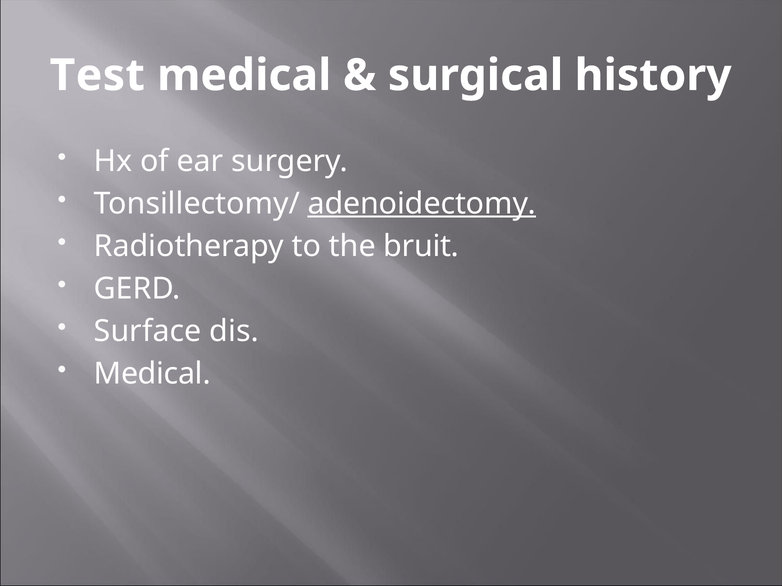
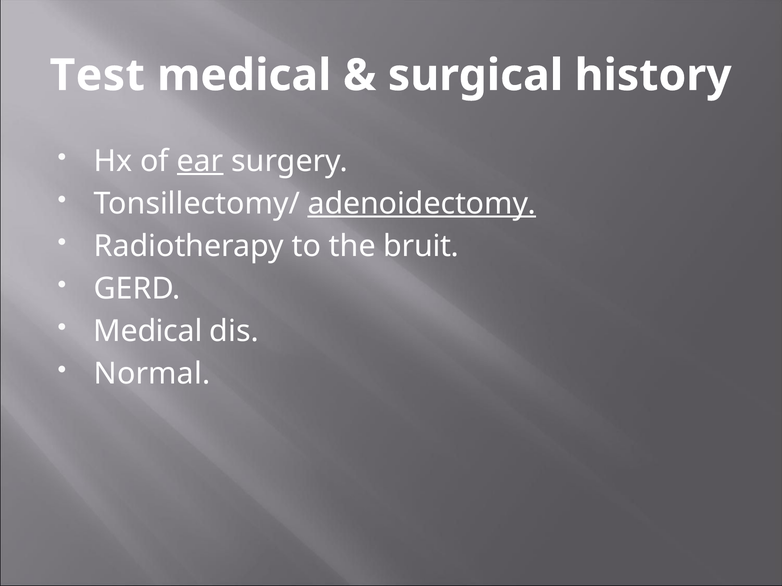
ear underline: none -> present
Surface at (148, 332): Surface -> Medical
Medical at (152, 374): Medical -> Normal
